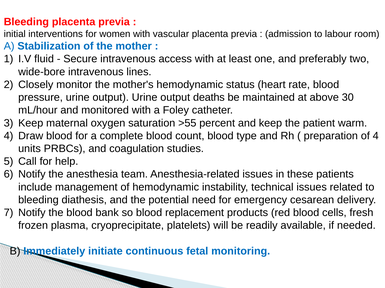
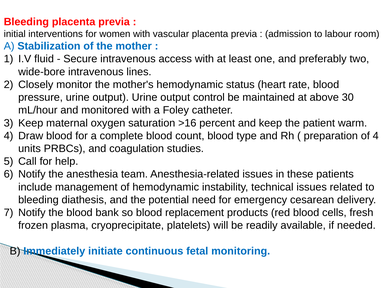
deaths: deaths -> control
>55: >55 -> >16
